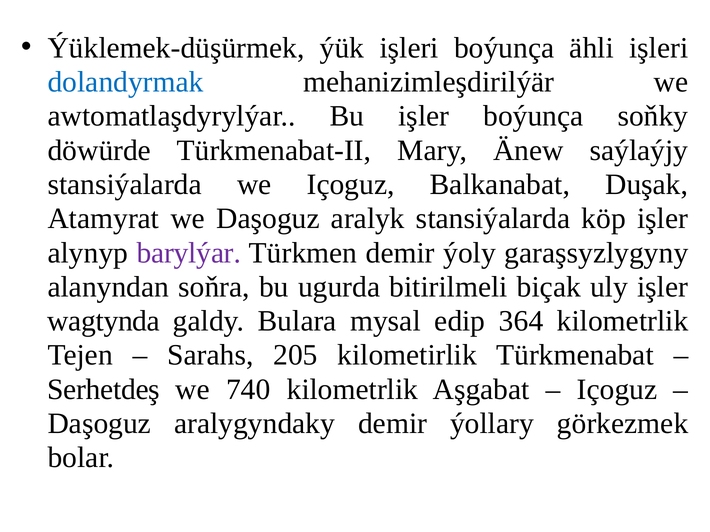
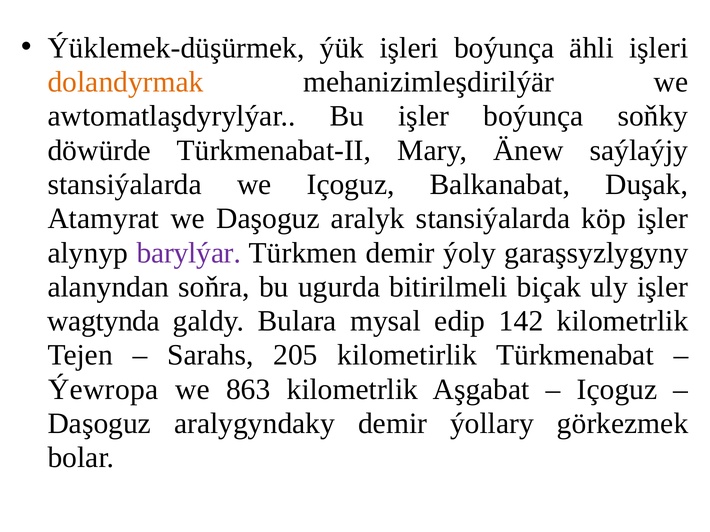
dolandyrmak colour: blue -> orange
364: 364 -> 142
Serhetdeş: Serhetdeş -> Ýewropa
740: 740 -> 863
